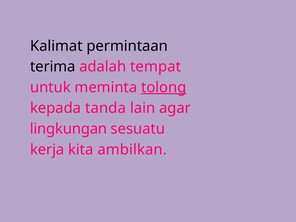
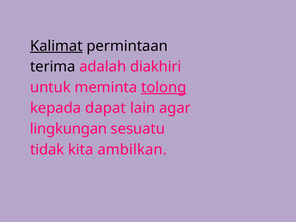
Kalimat underline: none -> present
tempat: tempat -> diakhiri
tanda: tanda -> dapat
kerja: kerja -> tidak
